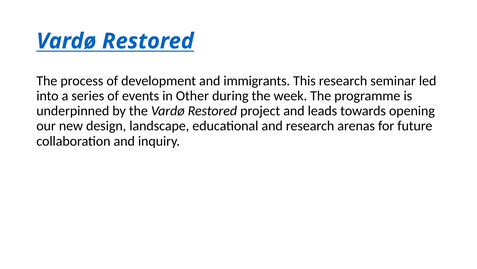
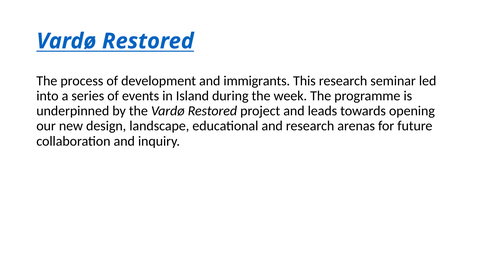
Other: Other -> Island
